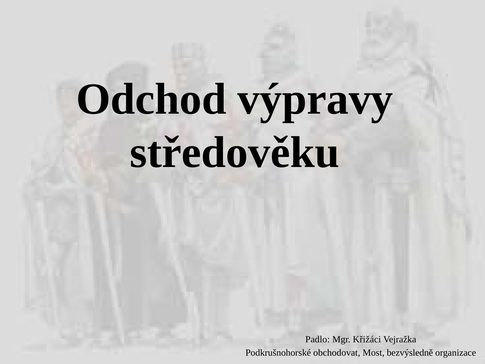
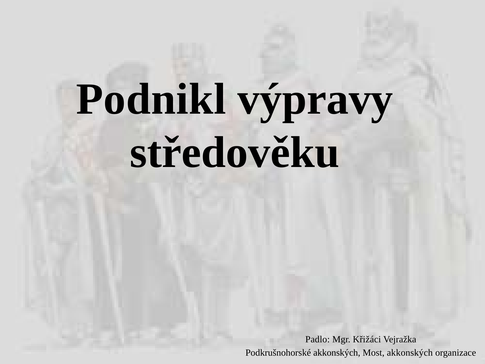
Odchod: Odchod -> Podnikl
Podkrušnohorské obchodovat: obchodovat -> akkonských
Most bezvýsledně: bezvýsledně -> akkonských
